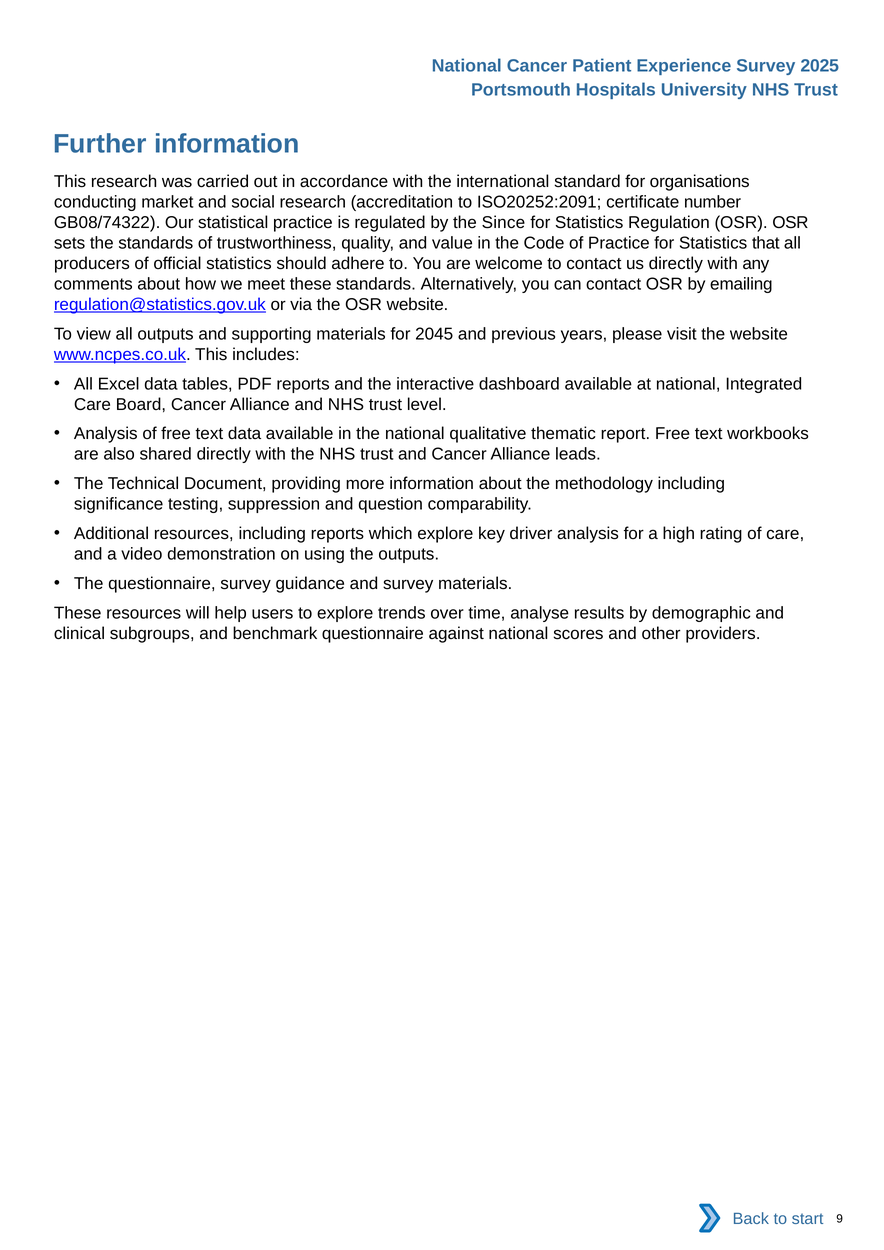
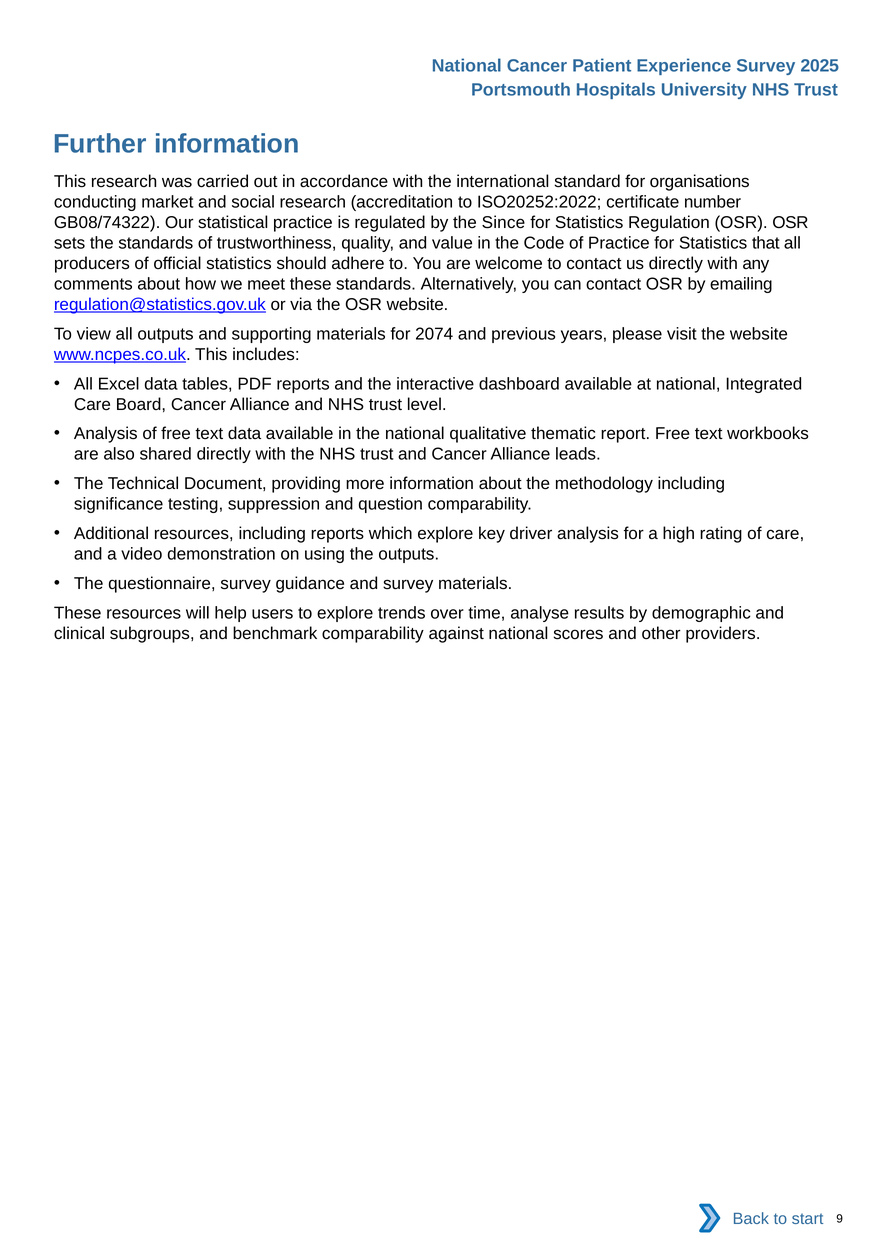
ISO20252:2091: ISO20252:2091 -> ISO20252:2022
2045: 2045 -> 2074
benchmark questionnaire: questionnaire -> comparability
